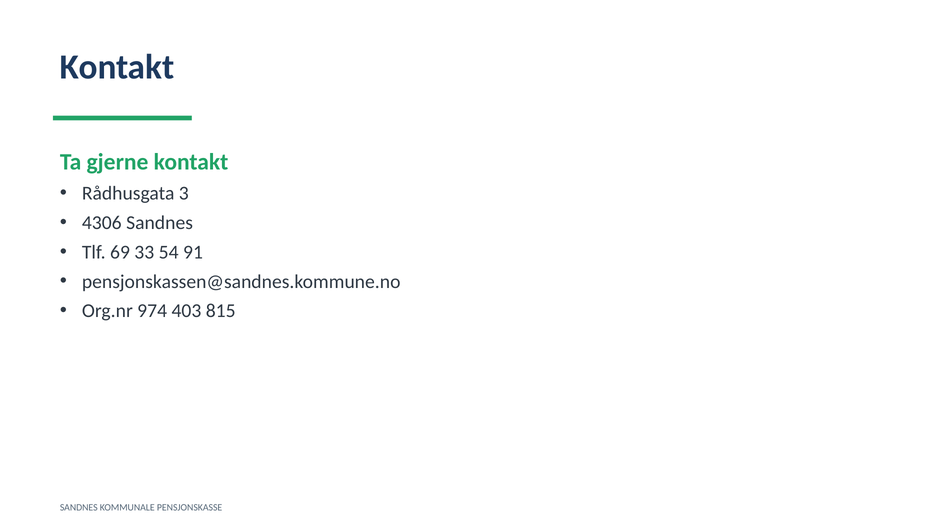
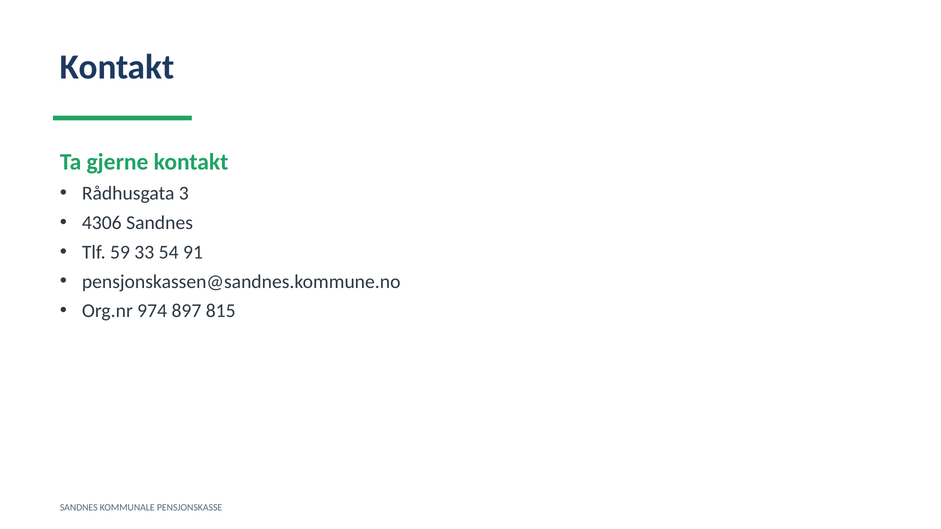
69: 69 -> 59
403: 403 -> 897
